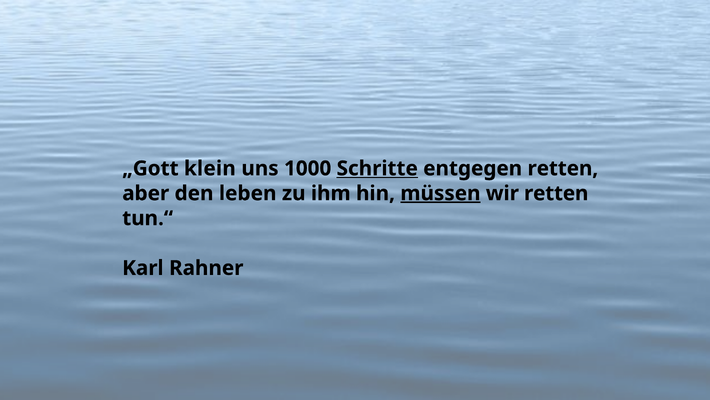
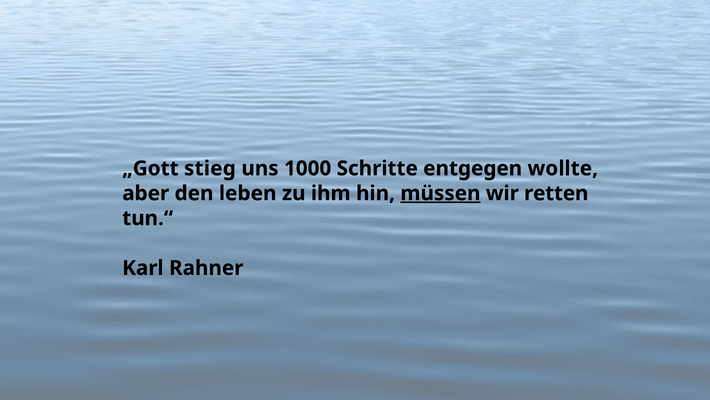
klein: klein -> stieg
Schritte underline: present -> none
entgegen retten: retten -> wollte
